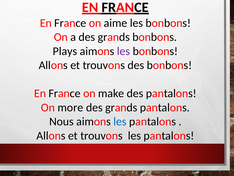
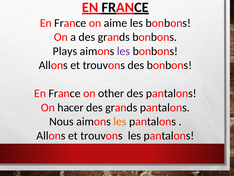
make: make -> other
more: more -> hacer
les at (120, 121) colour: blue -> orange
